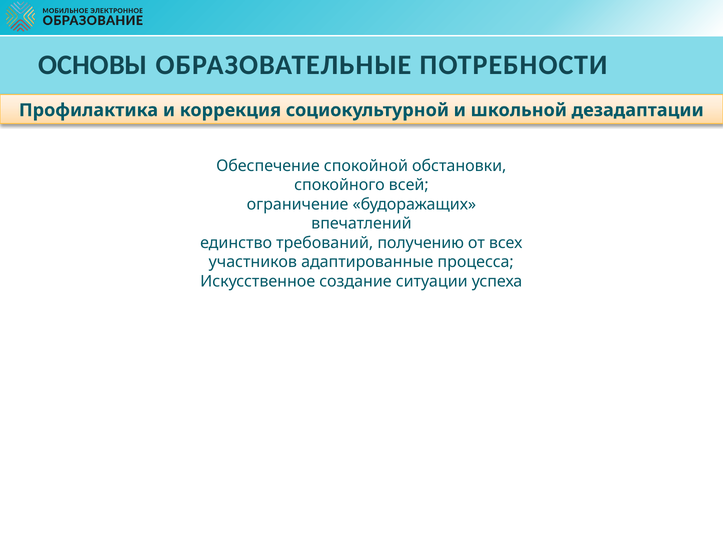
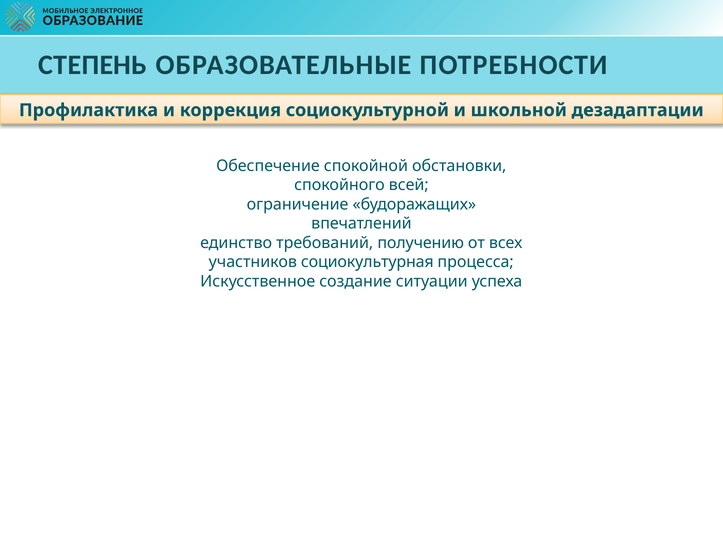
ОСНОВЫ: ОСНОВЫ -> СТЕПЕНЬ
адаптированные: адаптированные -> социокультурная
